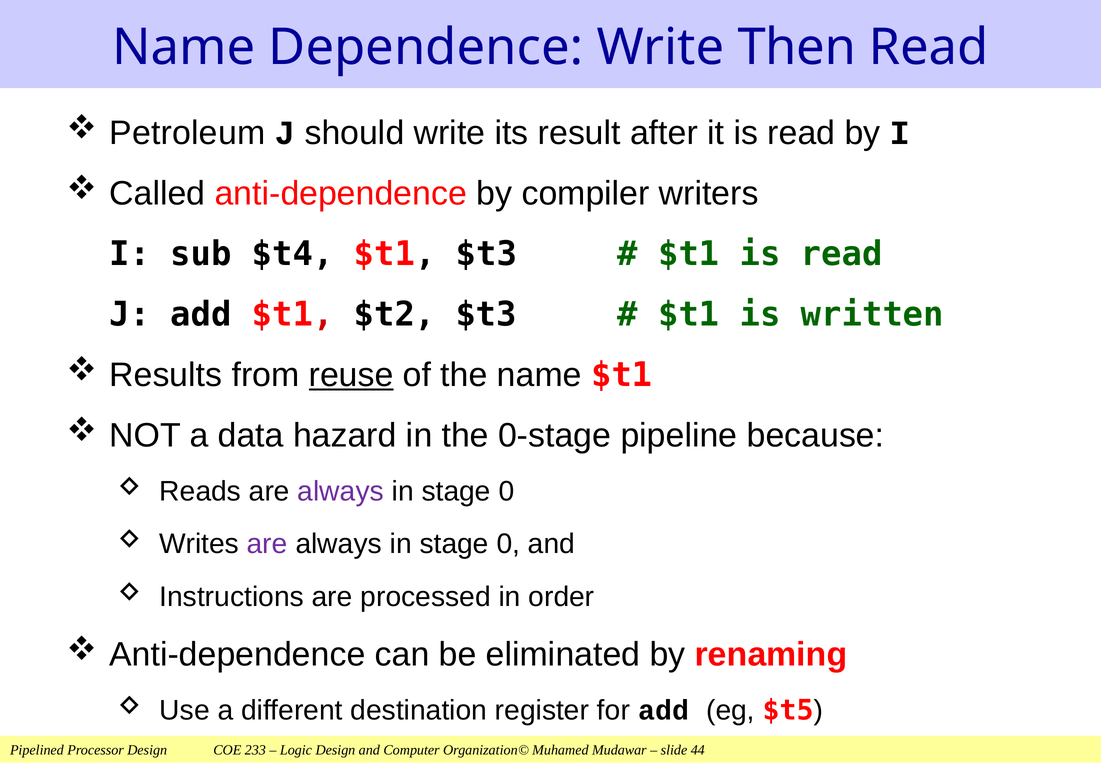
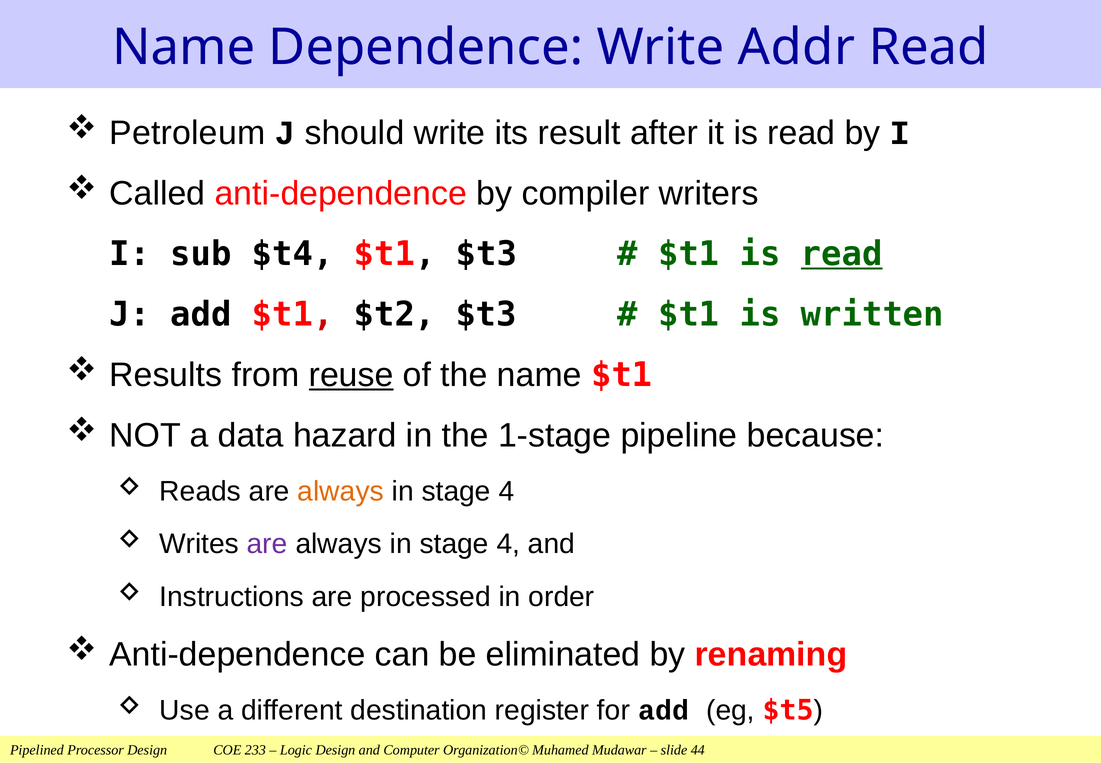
Then: Then -> Addr
read at (842, 254) underline: none -> present
0-stage: 0-stage -> 1-stage
always at (341, 491) colour: purple -> orange
0 at (507, 491): 0 -> 4
0 at (508, 544): 0 -> 4
